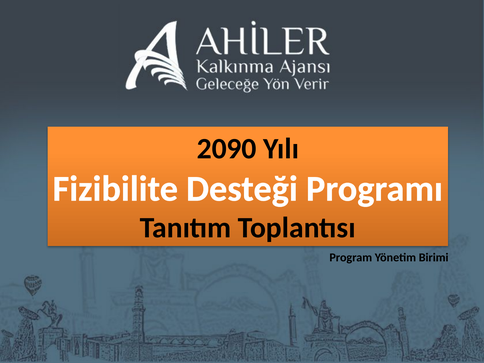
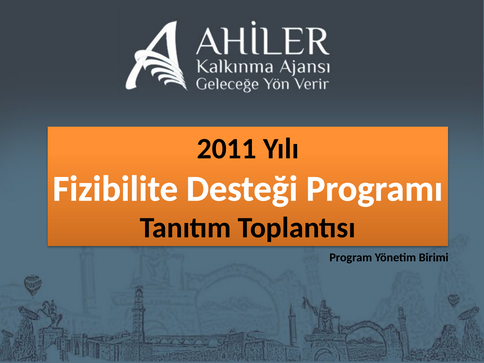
2090: 2090 -> 2011
